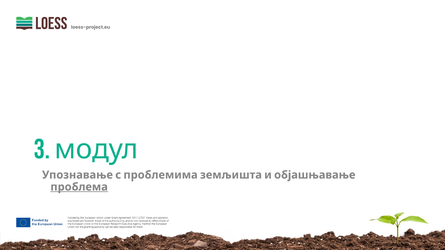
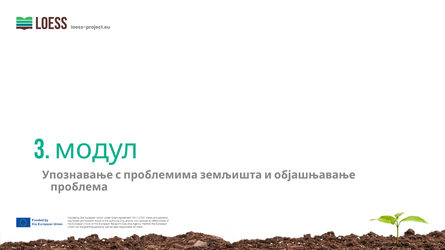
проблема underline: present -> none
